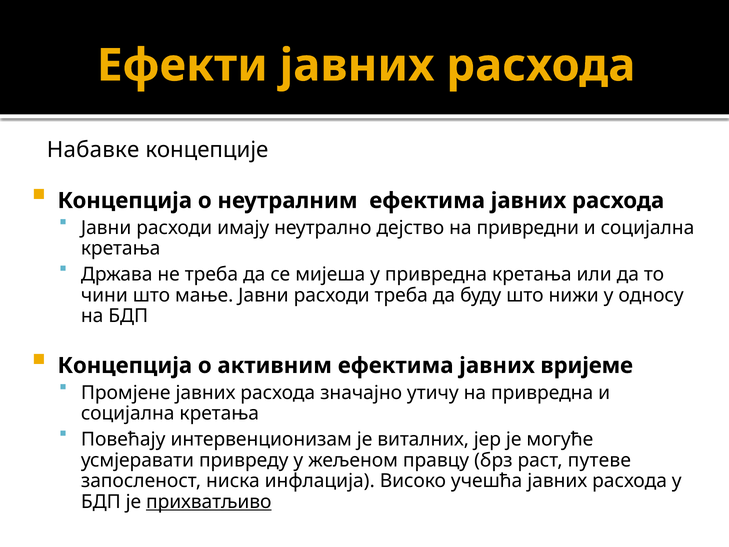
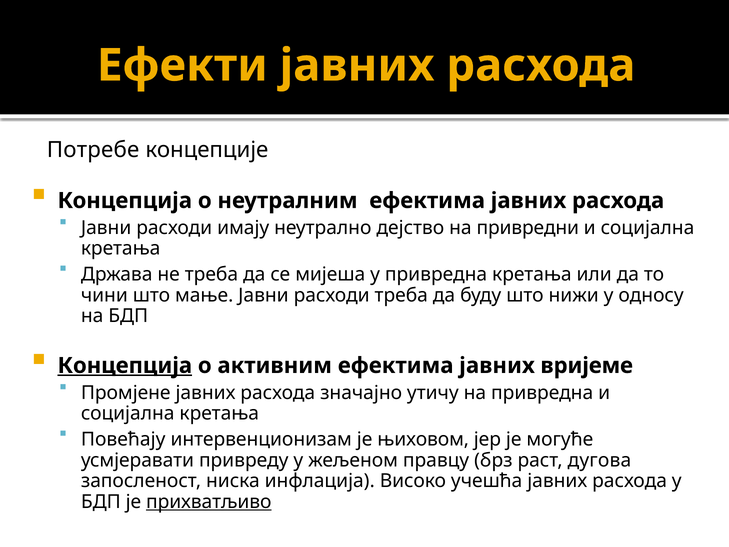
Набавке: Набавке -> Потребе
Концепција at (125, 365) underline: none -> present
виталних: виталних -> њиховом
путеве: путеве -> дугова
